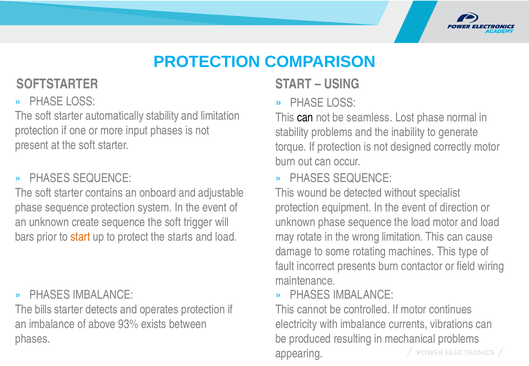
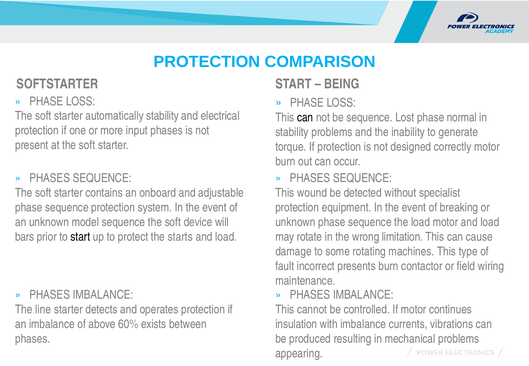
USING: USING -> BEING
and limitation: limitation -> electrical
be seamless: seamless -> sequence
direction: direction -> breaking
create: create -> model
trigger: trigger -> device
start at (80, 237) colour: orange -> black
bills: bills -> line
93%: 93% -> 60%
electricity: electricity -> insulation
